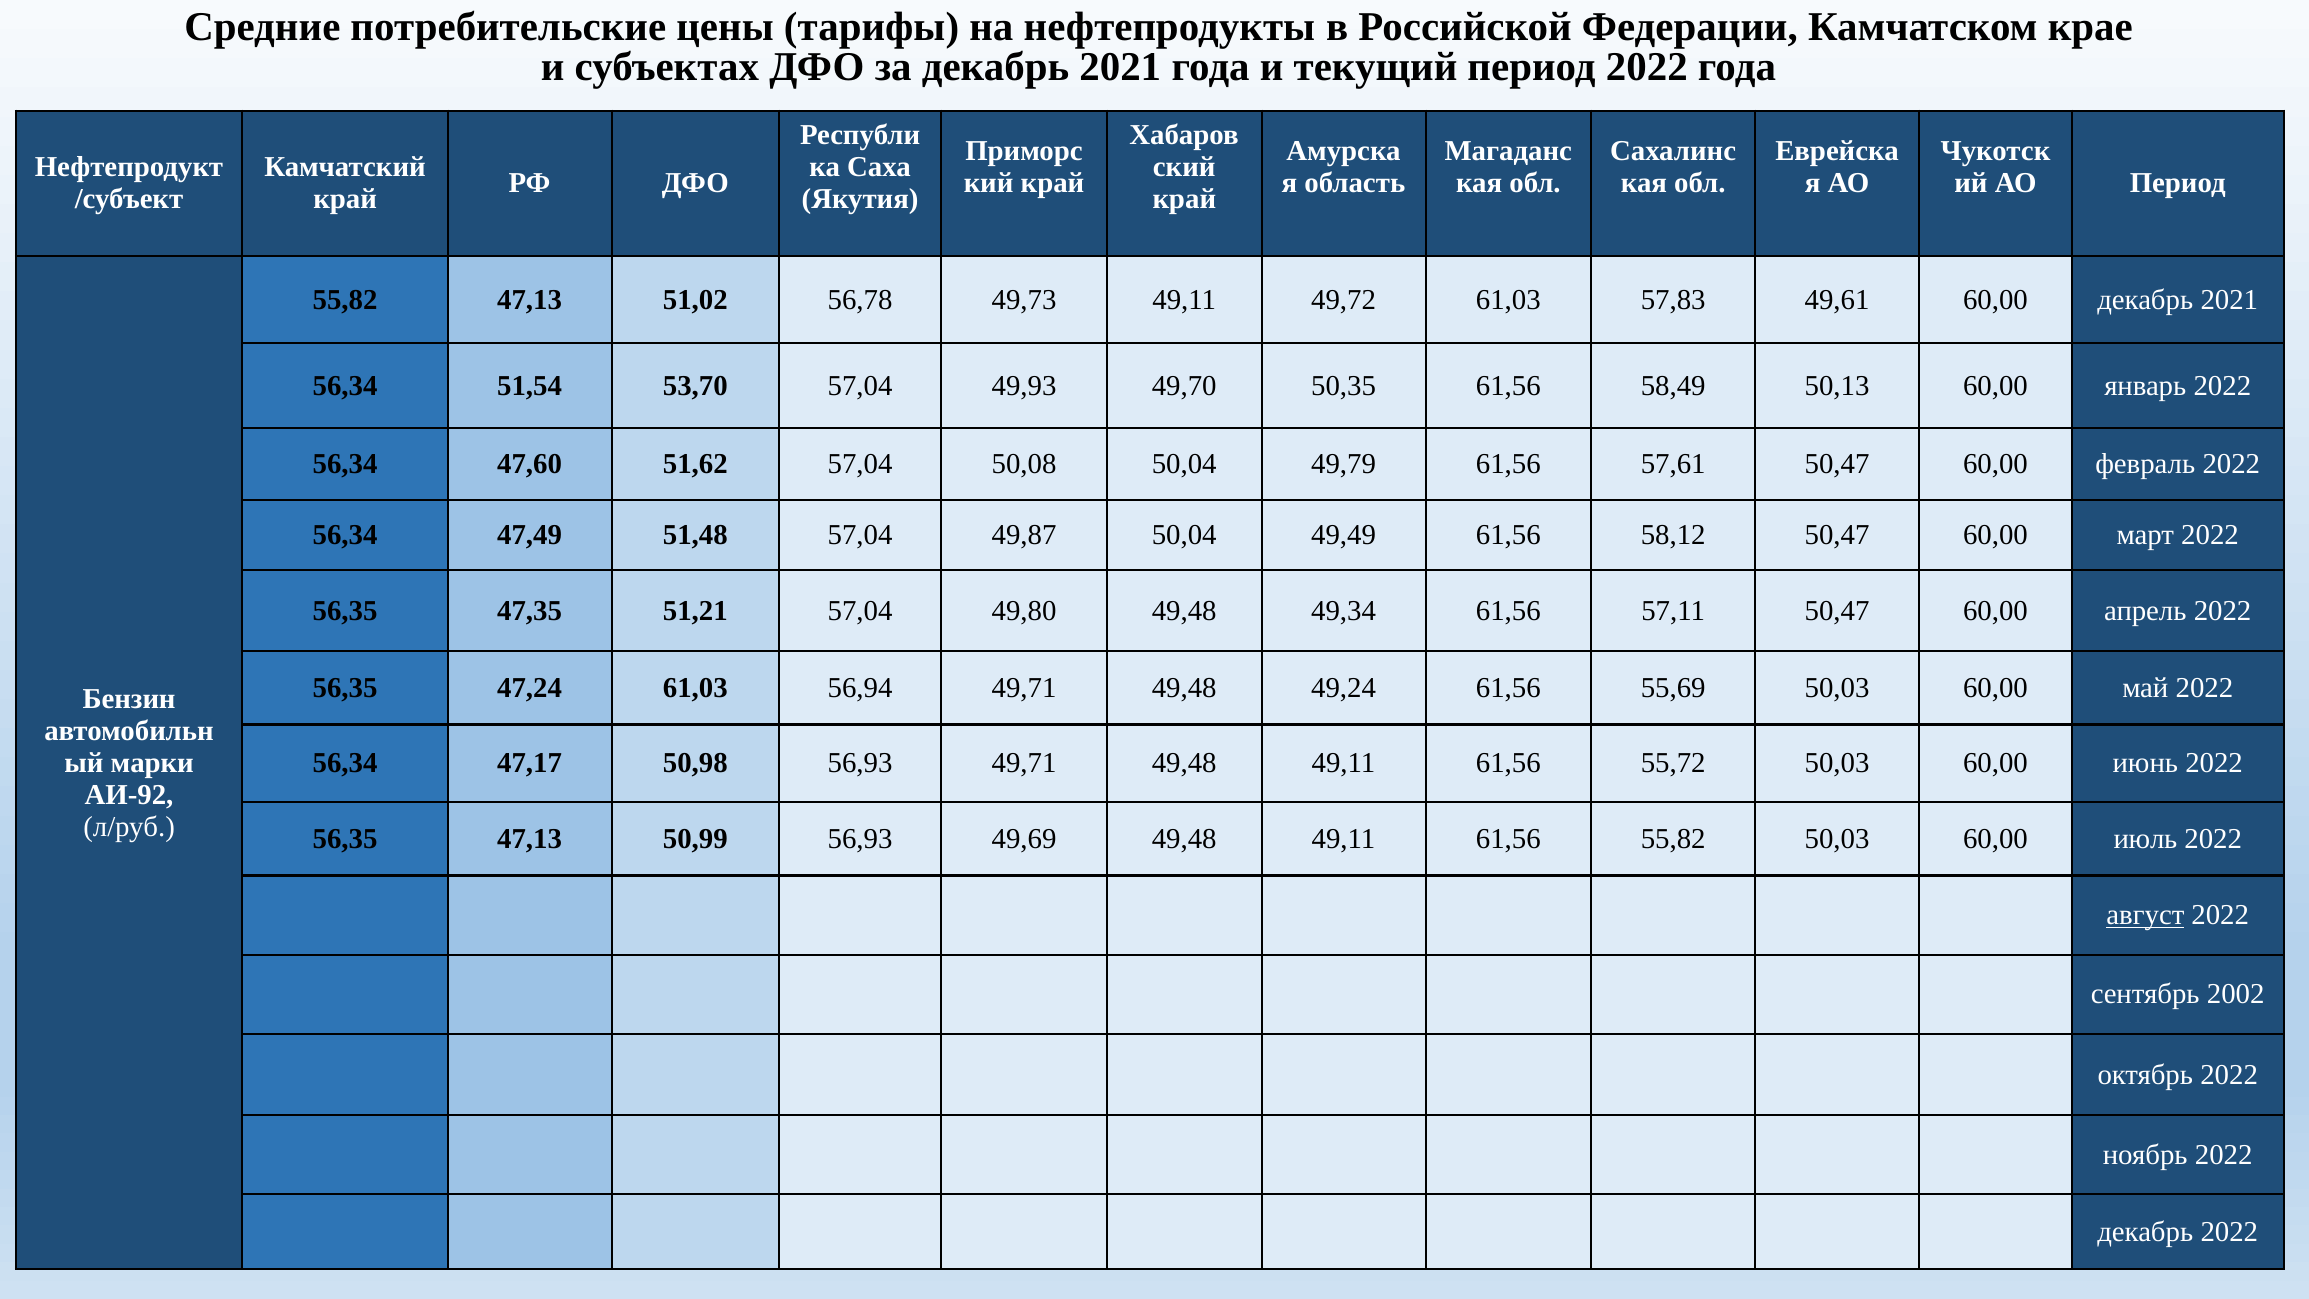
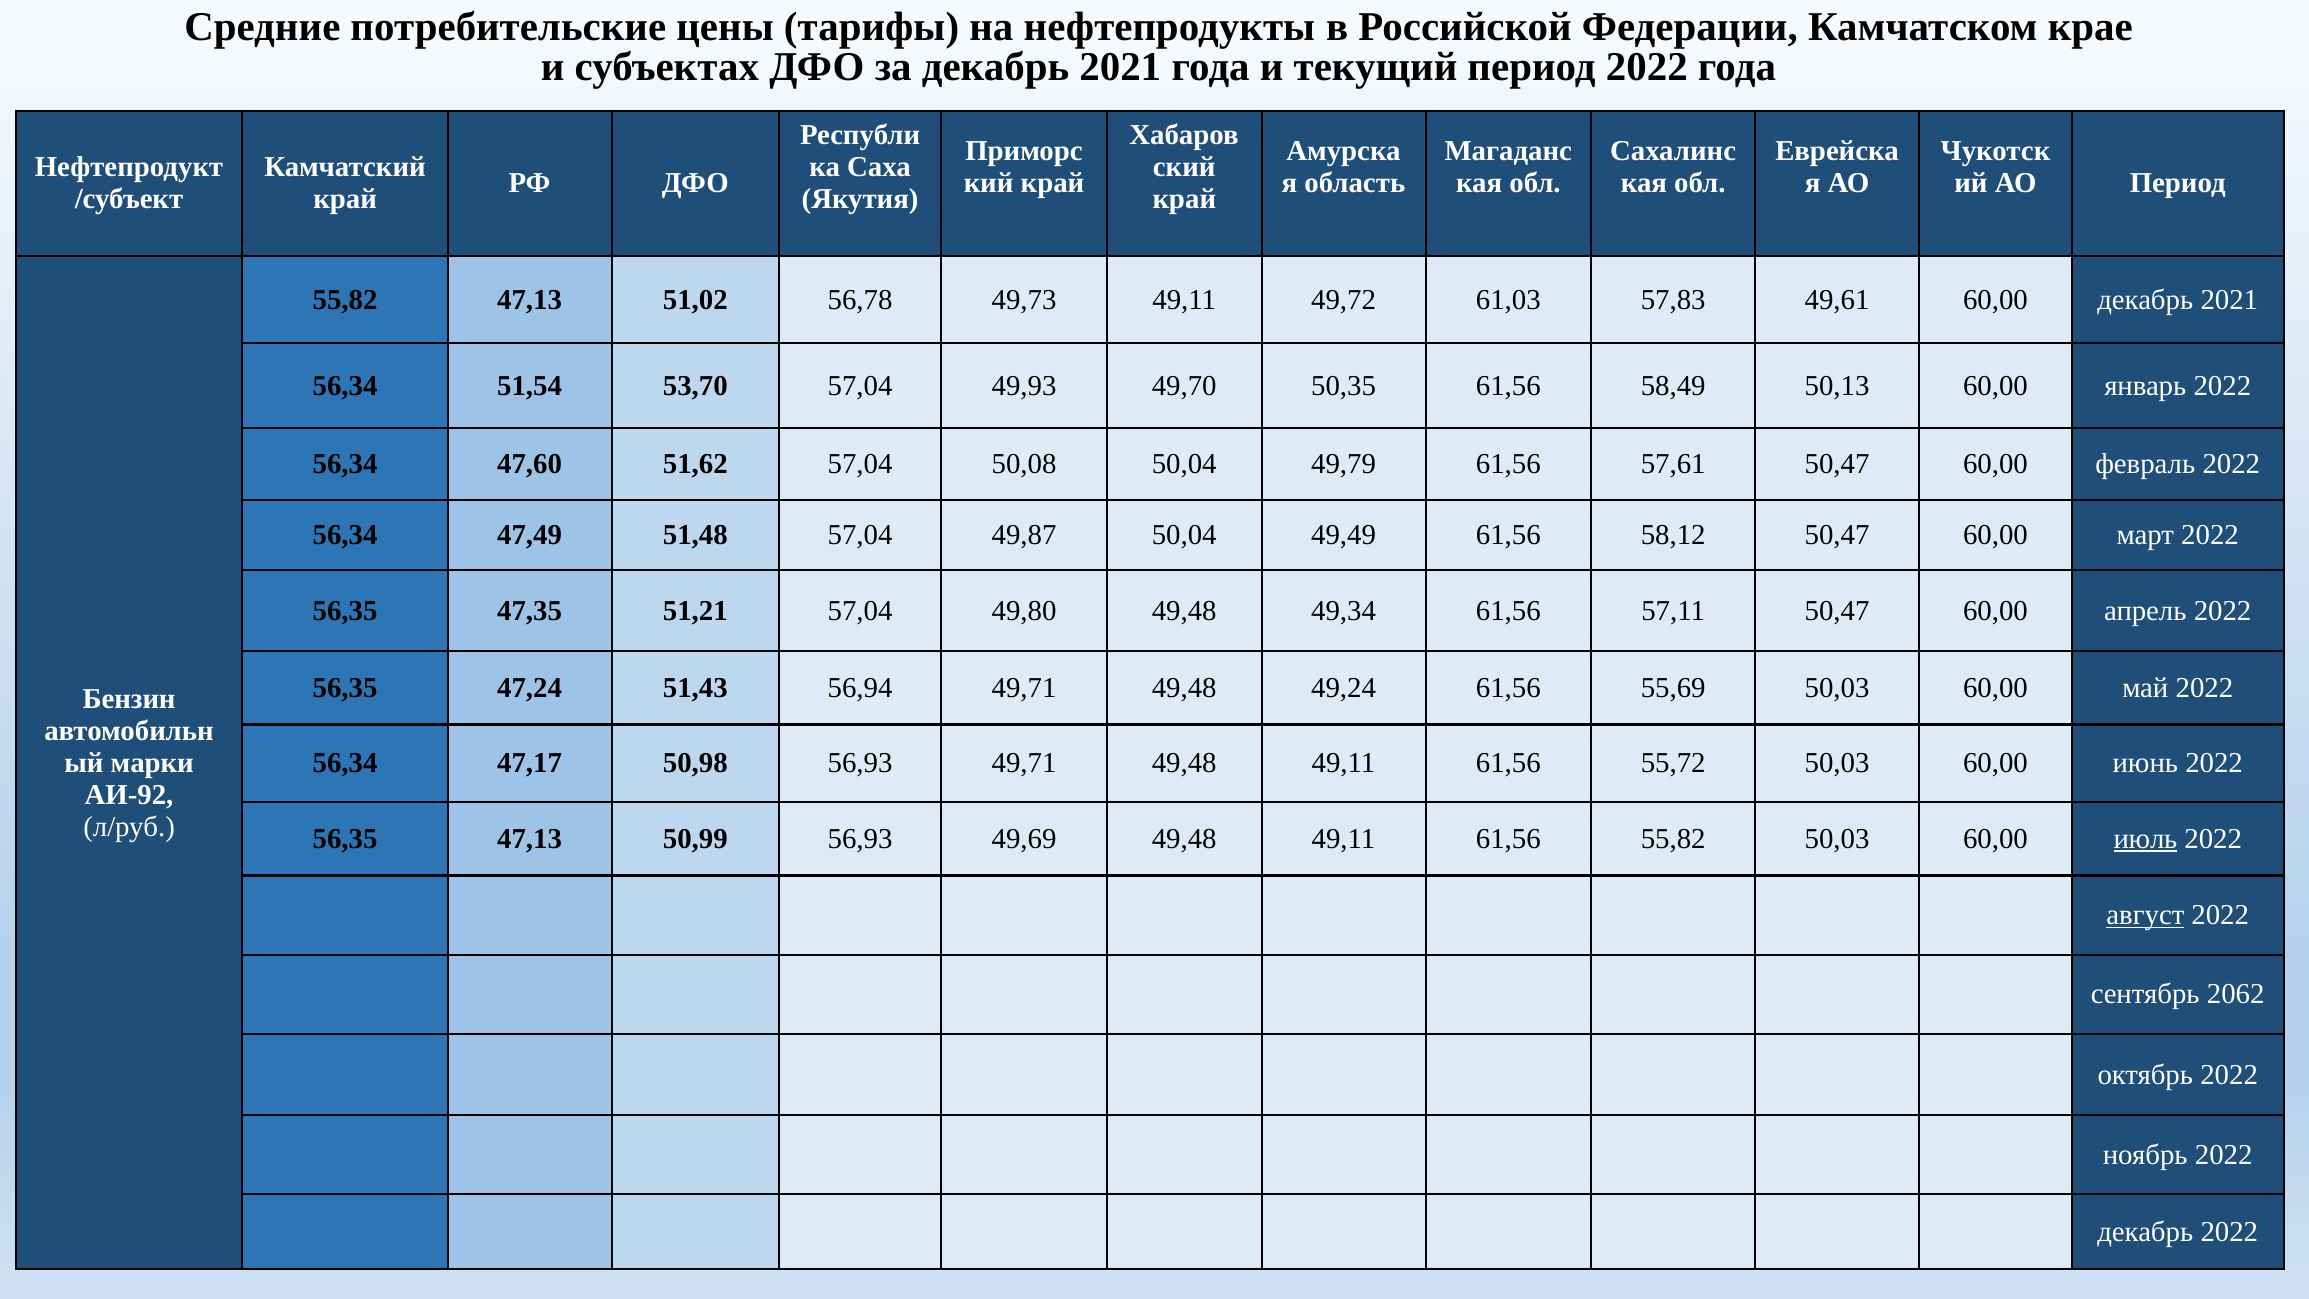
47,24 61,03: 61,03 -> 51,43
июль underline: none -> present
2002: 2002 -> 2062
